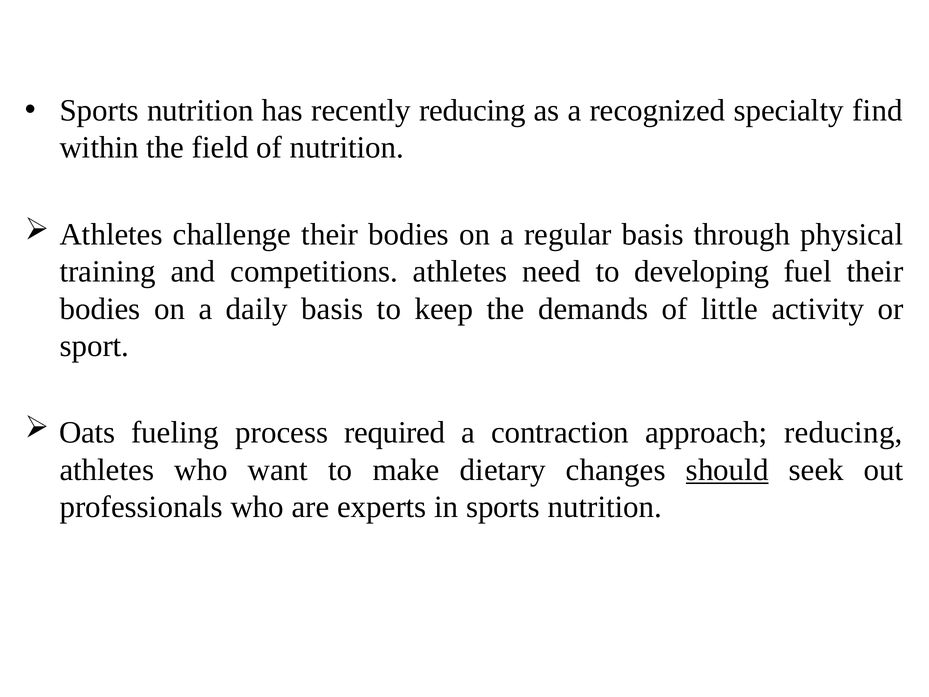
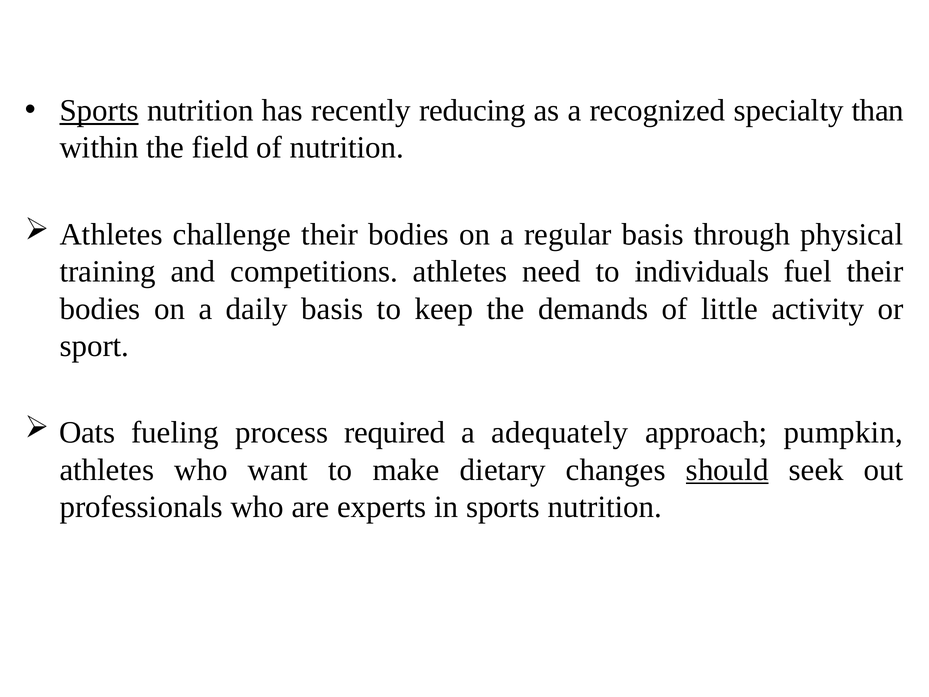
Sports at (99, 111) underline: none -> present
find: find -> than
developing: developing -> individuals
contraction: contraction -> adequately
approach reducing: reducing -> pumpkin
